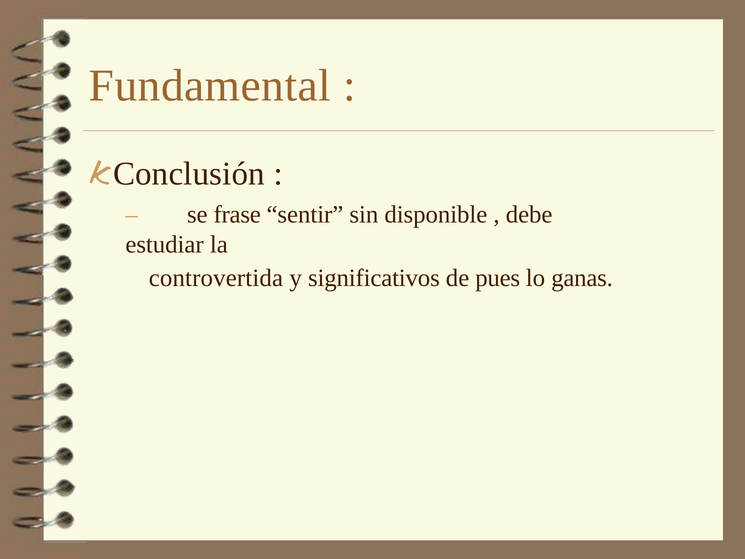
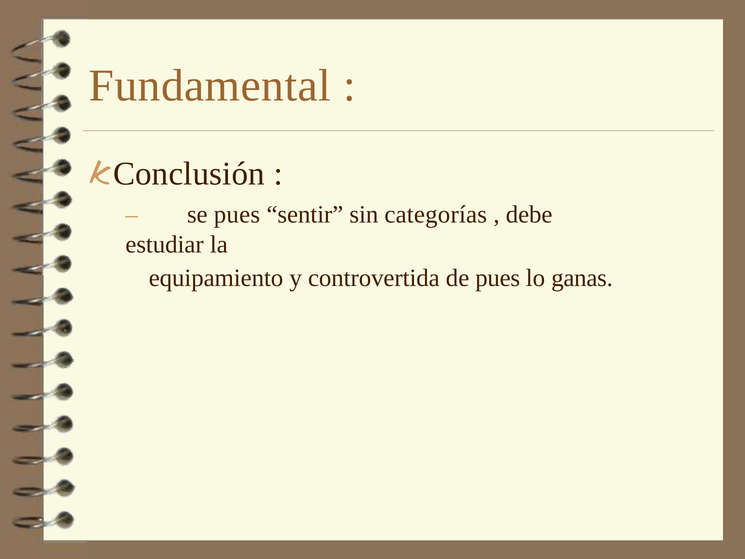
se frase: frase -> pues
disponible: disponible -> categorías
controvertida: controvertida -> equipamiento
significativos: significativos -> controvertida
